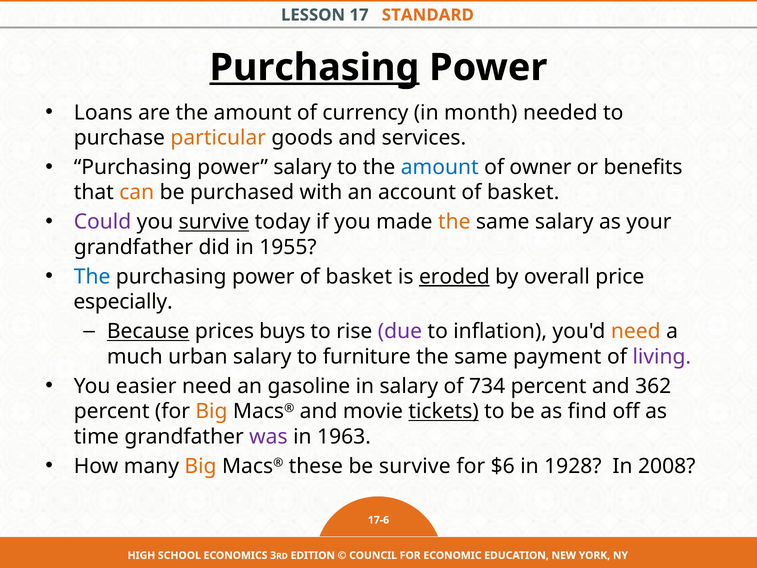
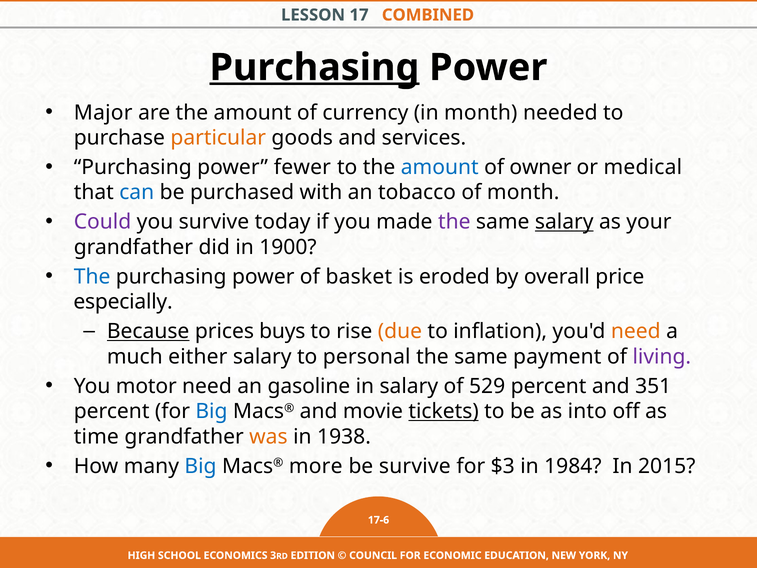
STANDARD: STANDARD -> COMBINED
Loans: Loans -> Major
power salary: salary -> fewer
benefits: benefits -> medical
can colour: orange -> blue
account: account -> tobacco
basket at (523, 192): basket -> month
survive at (214, 222) underline: present -> none
the at (454, 222) colour: orange -> purple
salary at (564, 222) underline: none -> present
1955: 1955 -> 1900
eroded underline: present -> none
due colour: purple -> orange
urban: urban -> either
furniture: furniture -> personal
easier: easier -> motor
734: 734 -> 529
362: 362 -> 351
Big at (211, 411) colour: orange -> blue
find: find -> into
was colour: purple -> orange
1963: 1963 -> 1938
Big at (201, 466) colour: orange -> blue
these: these -> more
$6: $6 -> $3
1928: 1928 -> 1984
2008: 2008 -> 2015
